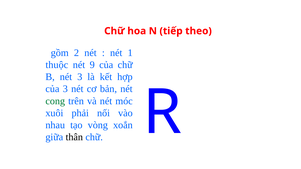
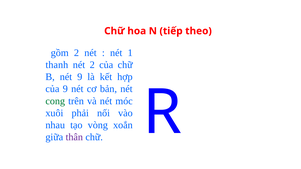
thuộc: thuộc -> thanh
nét 9: 9 -> 2
nét 3: 3 -> 9
của 3: 3 -> 9
thân colour: black -> purple
